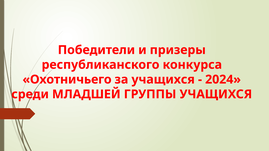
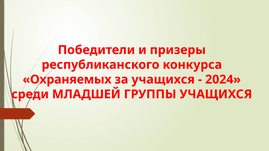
Охотничьего: Охотничьего -> Охраняемых
